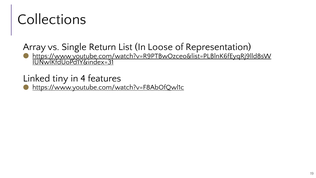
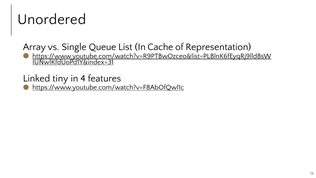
Collections: Collections -> Unordered
Return: Return -> Queue
Loose: Loose -> Cache
